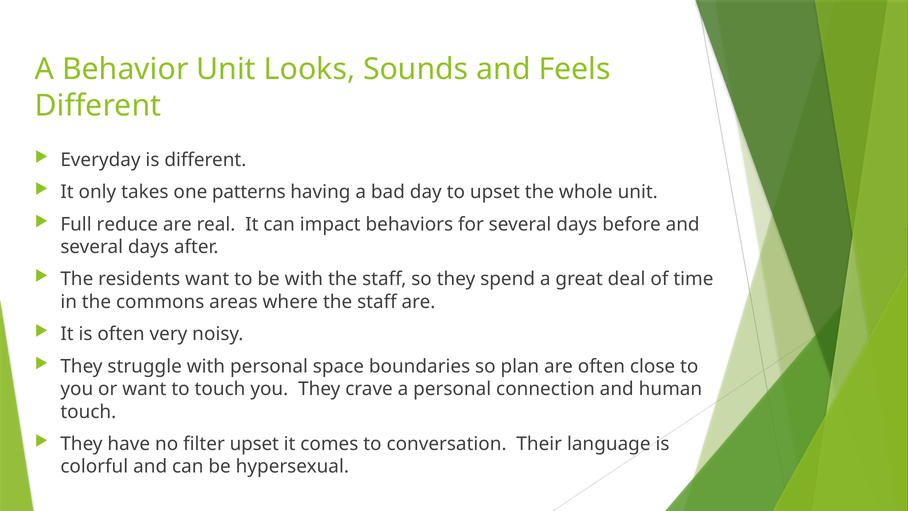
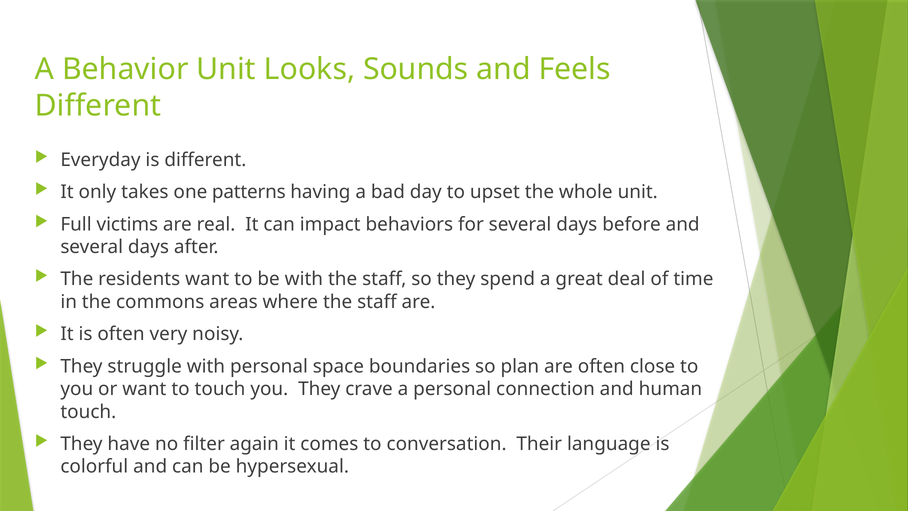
reduce: reduce -> victims
filter upset: upset -> again
